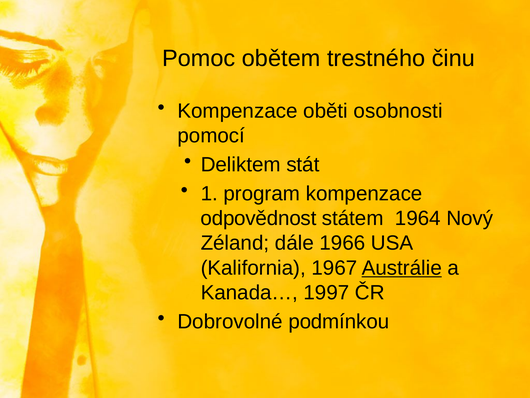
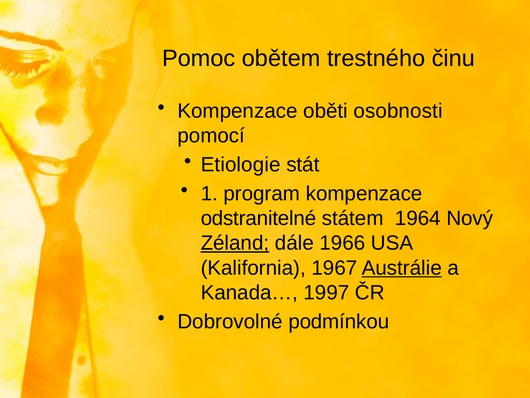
Deliktem: Deliktem -> Etiologie
odpovědnost: odpovědnost -> odstranitelné
Zéland underline: none -> present
